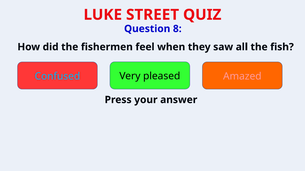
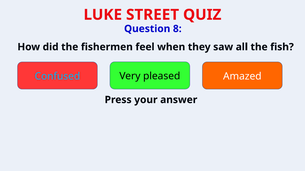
Amazed colour: pink -> white
